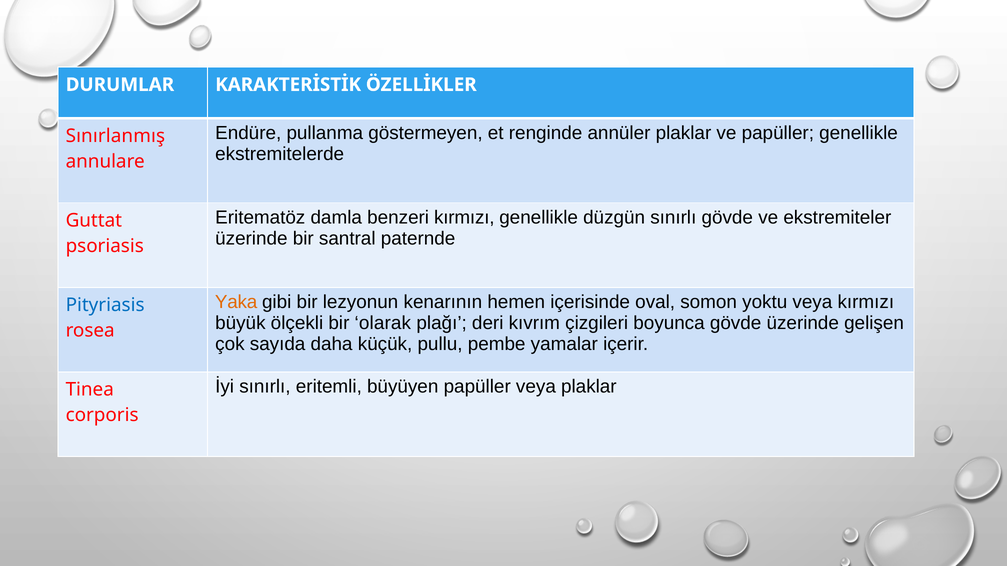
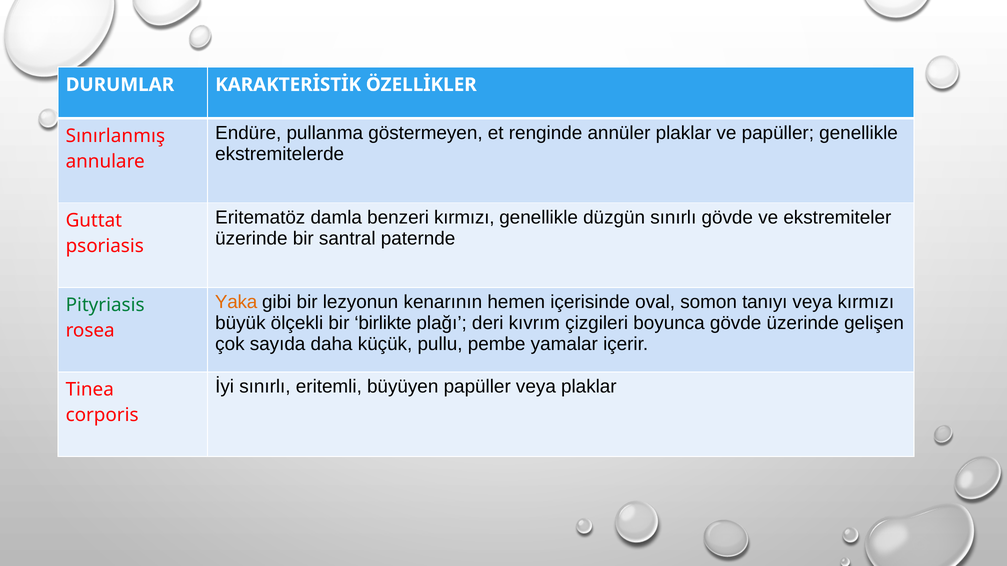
yoktu: yoktu -> tanıyı
Pityriasis colour: blue -> green
olarak: olarak -> birlikte
